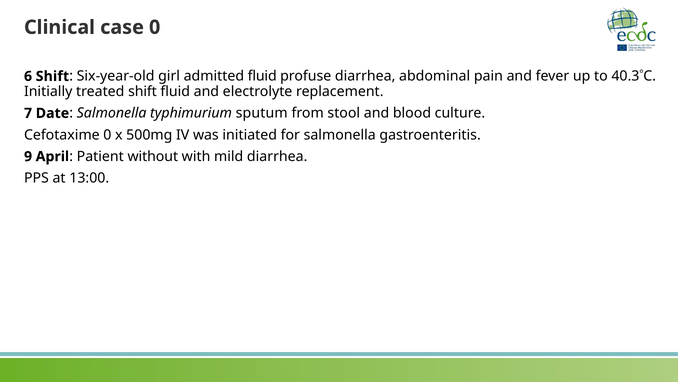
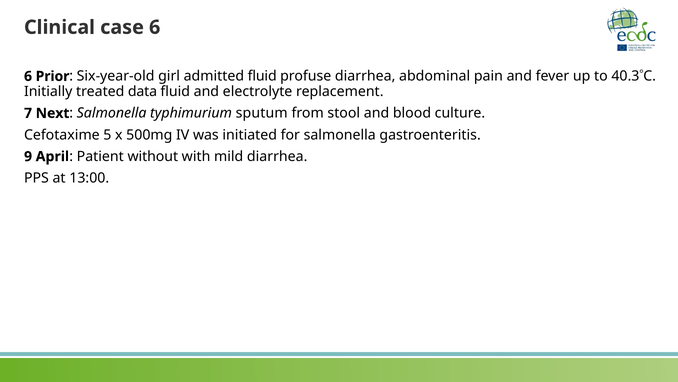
case 0: 0 -> 6
6 Shift: Shift -> Prior
treated shift: shift -> data
Date: Date -> Next
Cefotaxime 0: 0 -> 5
